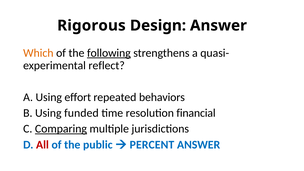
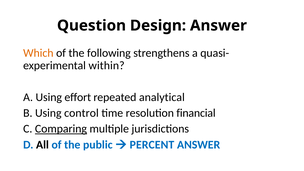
Rigorous: Rigorous -> Question
following underline: present -> none
reflect: reflect -> within
behaviors: behaviors -> analytical
funded: funded -> control
All colour: red -> black
